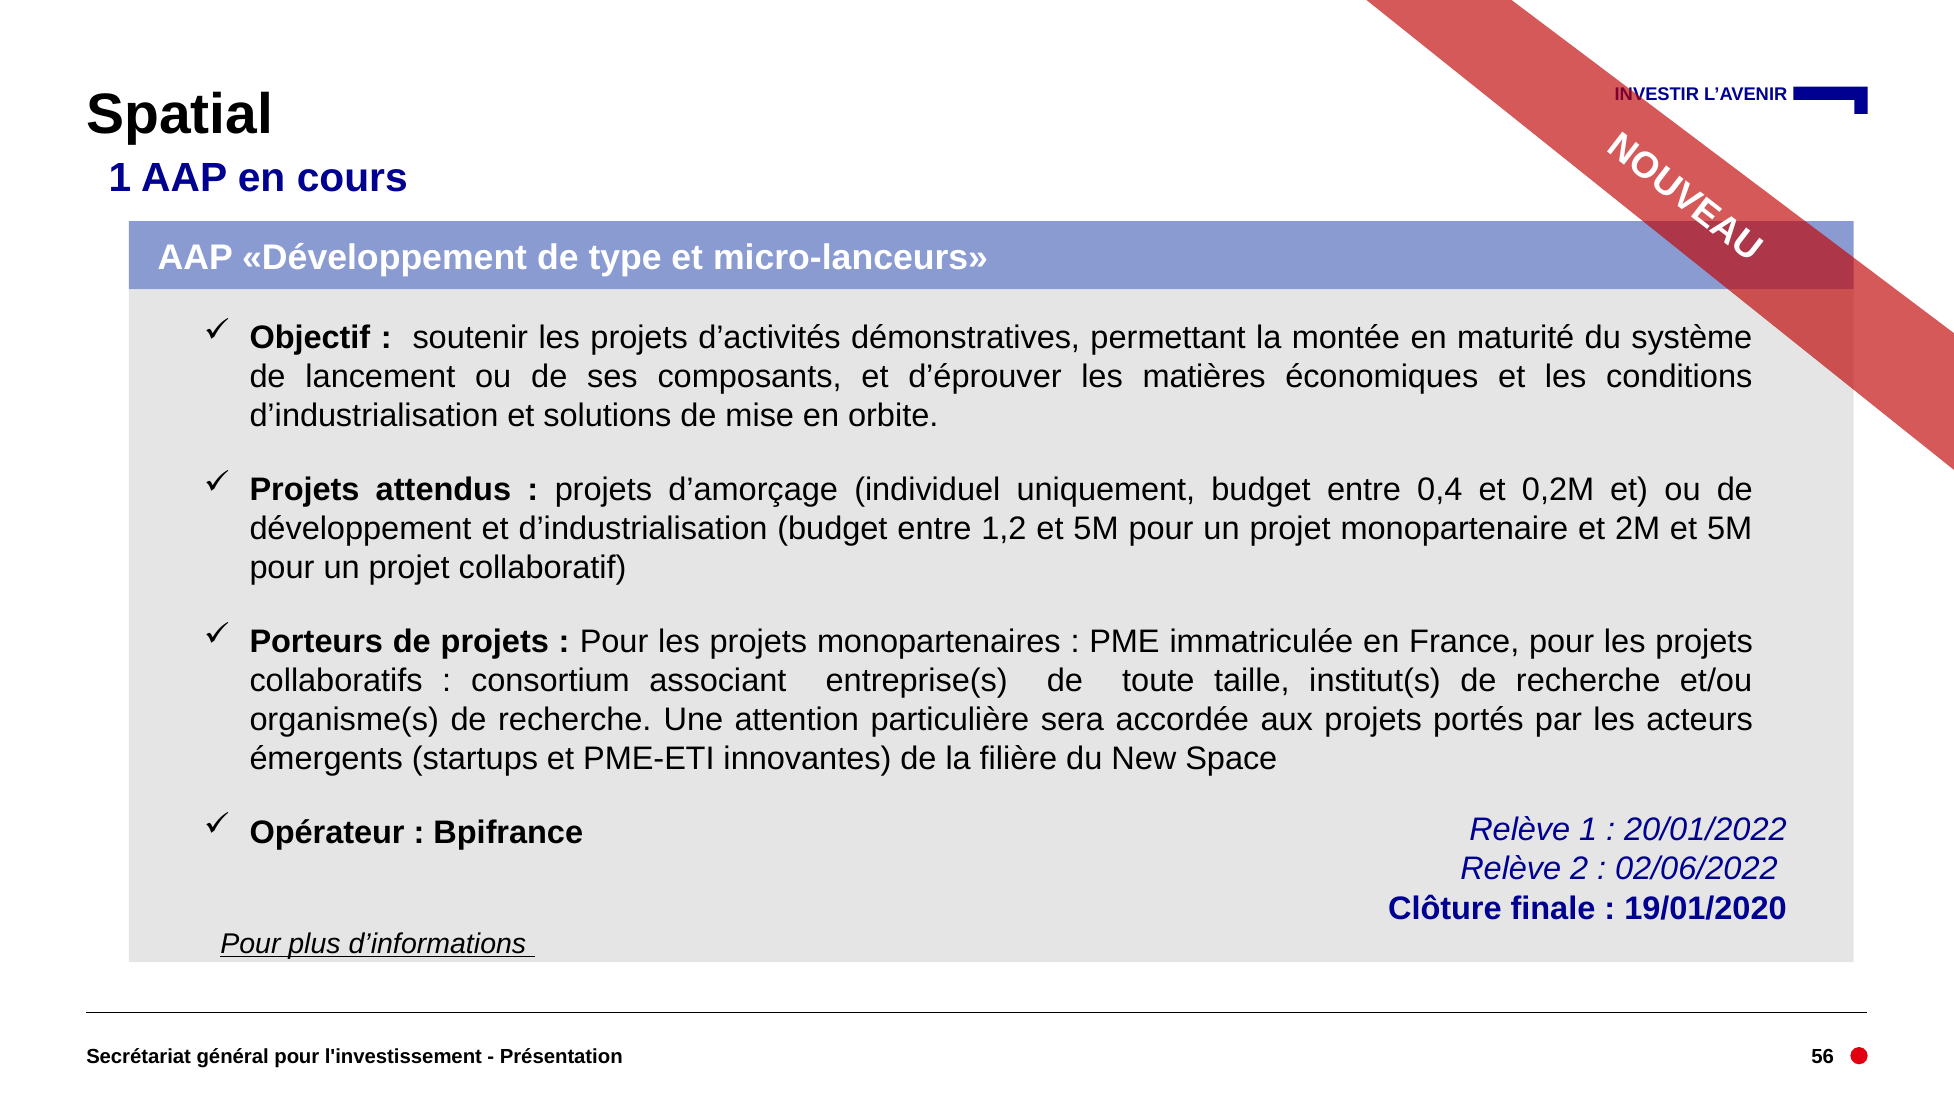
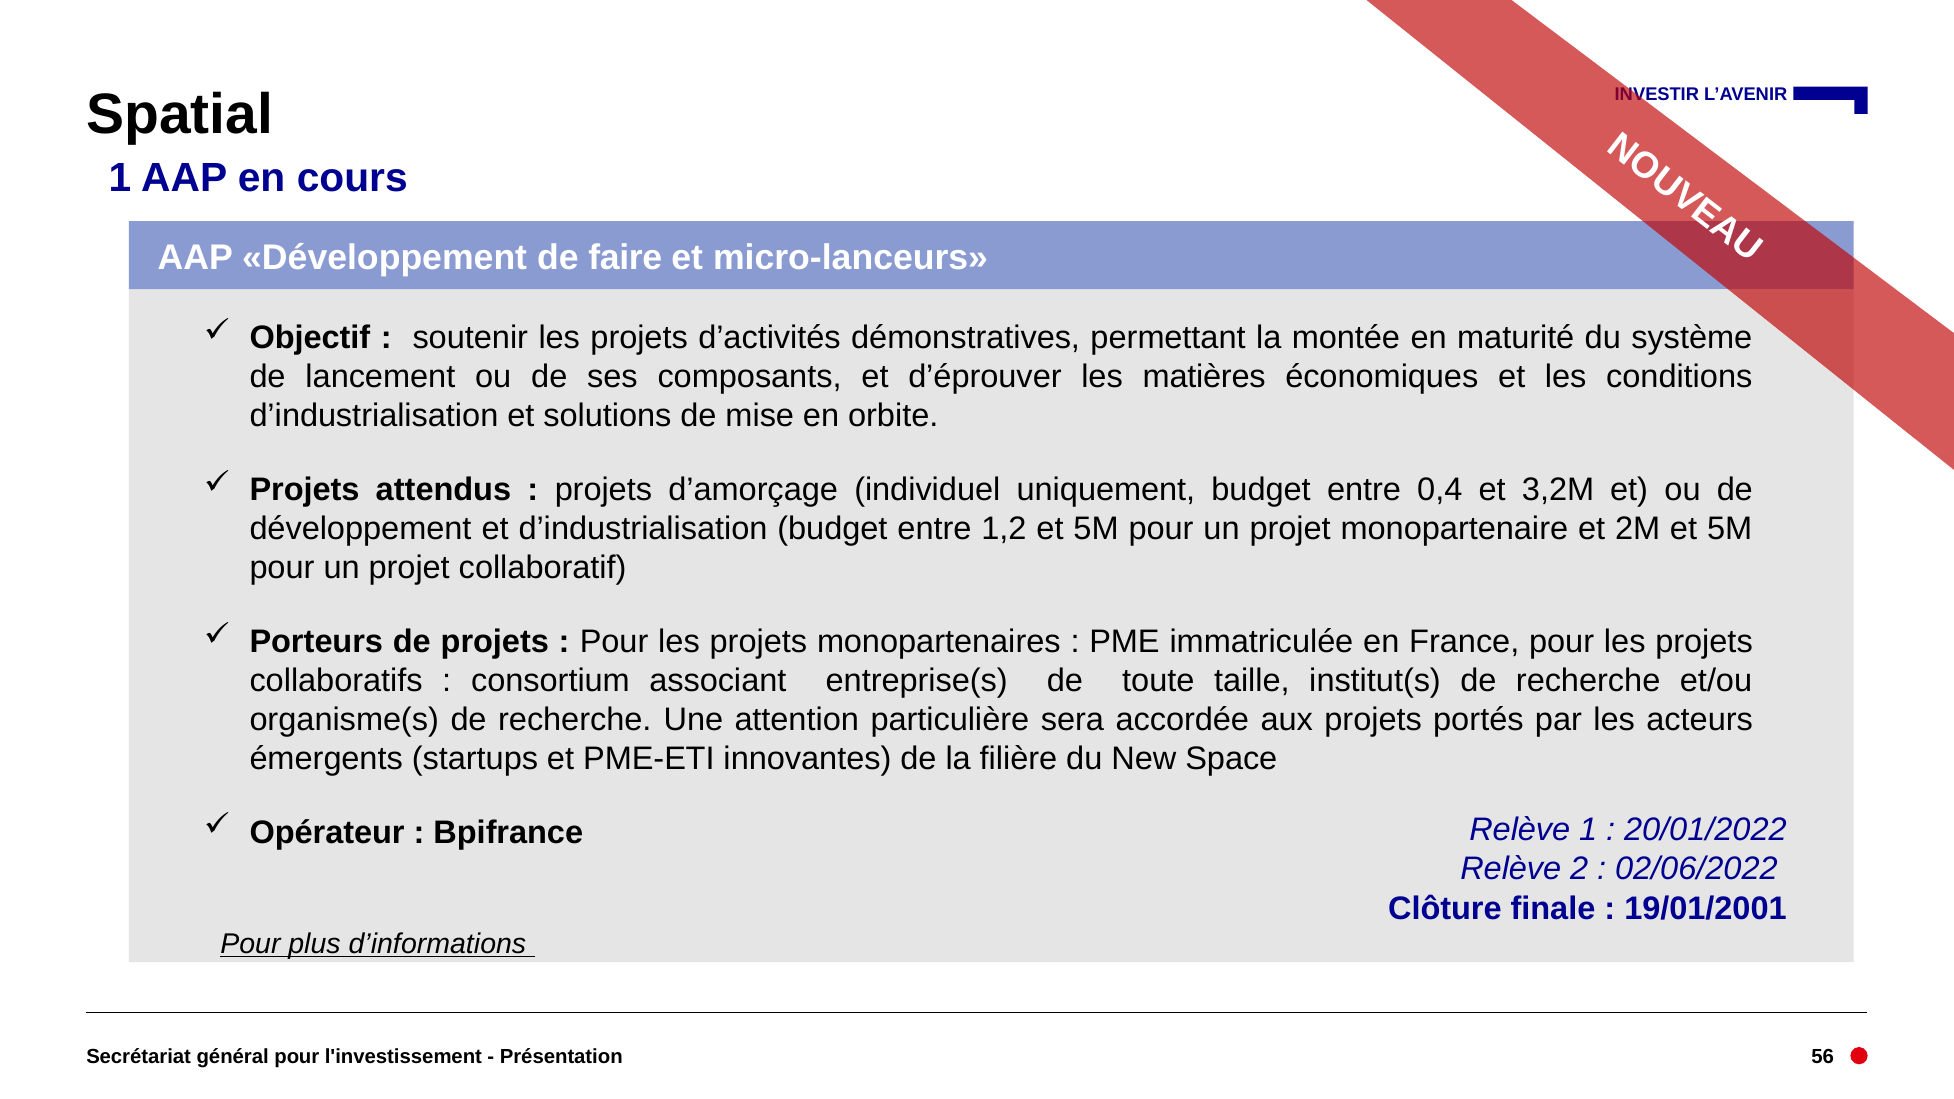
type: type -> faire
0,2M: 0,2M -> 3,2M
19/01/2020: 19/01/2020 -> 19/01/2001
